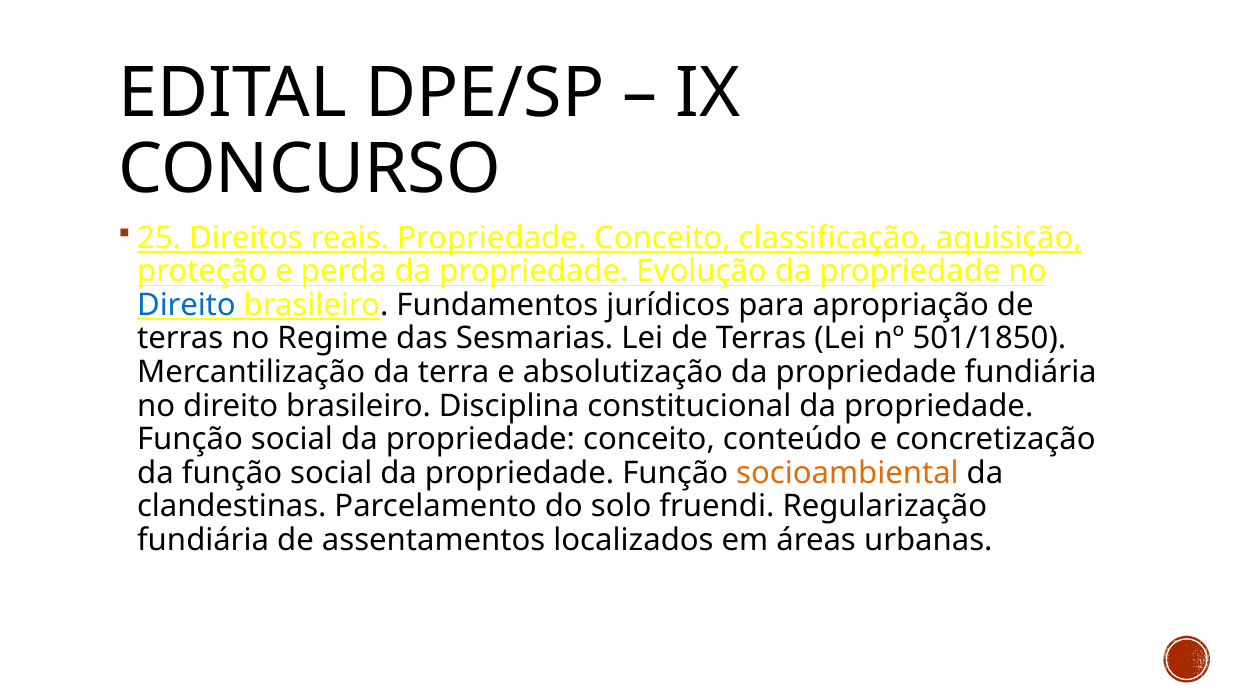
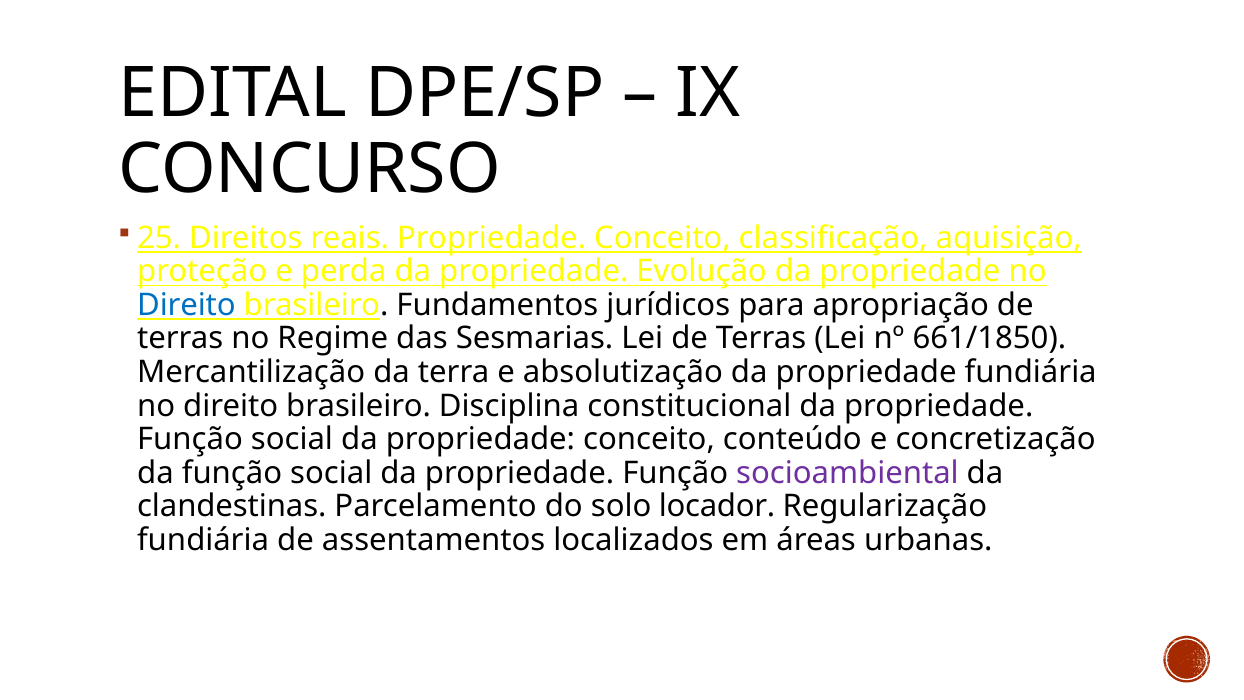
501/1850: 501/1850 -> 661/1850
socioambiental colour: orange -> purple
fruendi: fruendi -> locador
